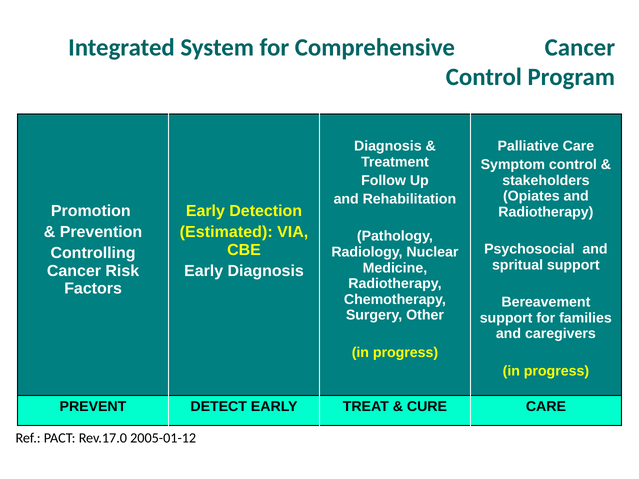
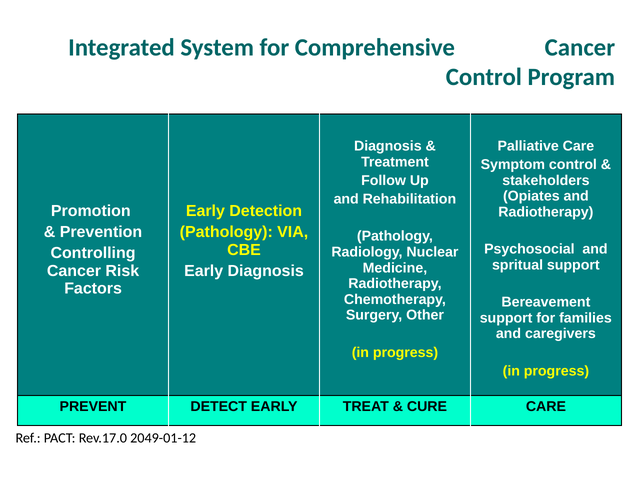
Estimated at (226, 232): Estimated -> Pathology
2005-01-12: 2005-01-12 -> 2049-01-12
